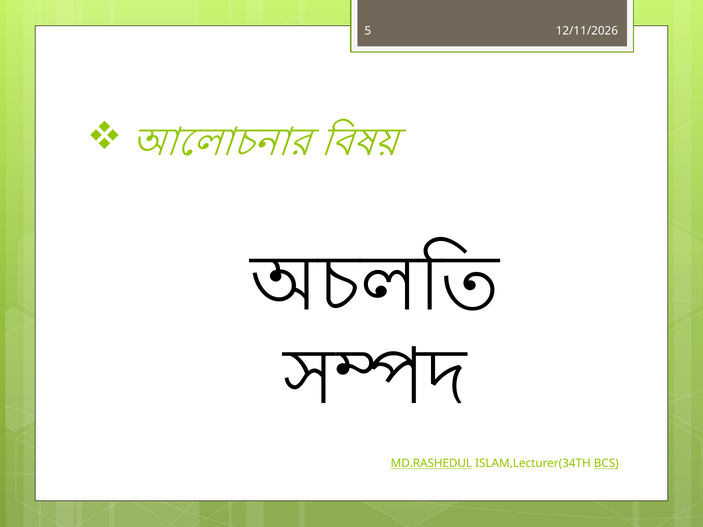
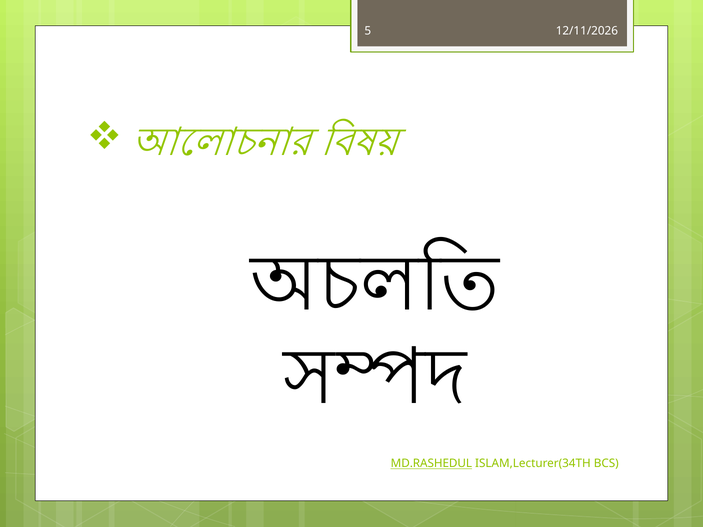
BCS underline: present -> none
